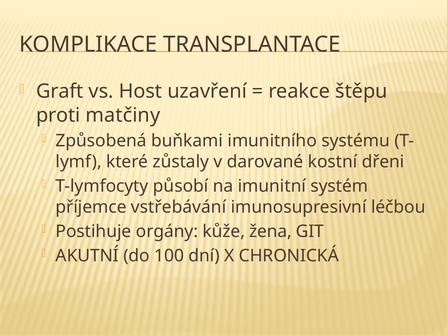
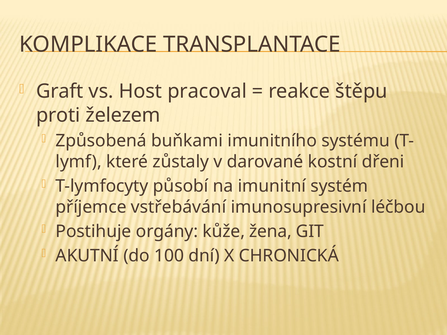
uzavření: uzavření -> pracoval
matčiny: matčiny -> železem
